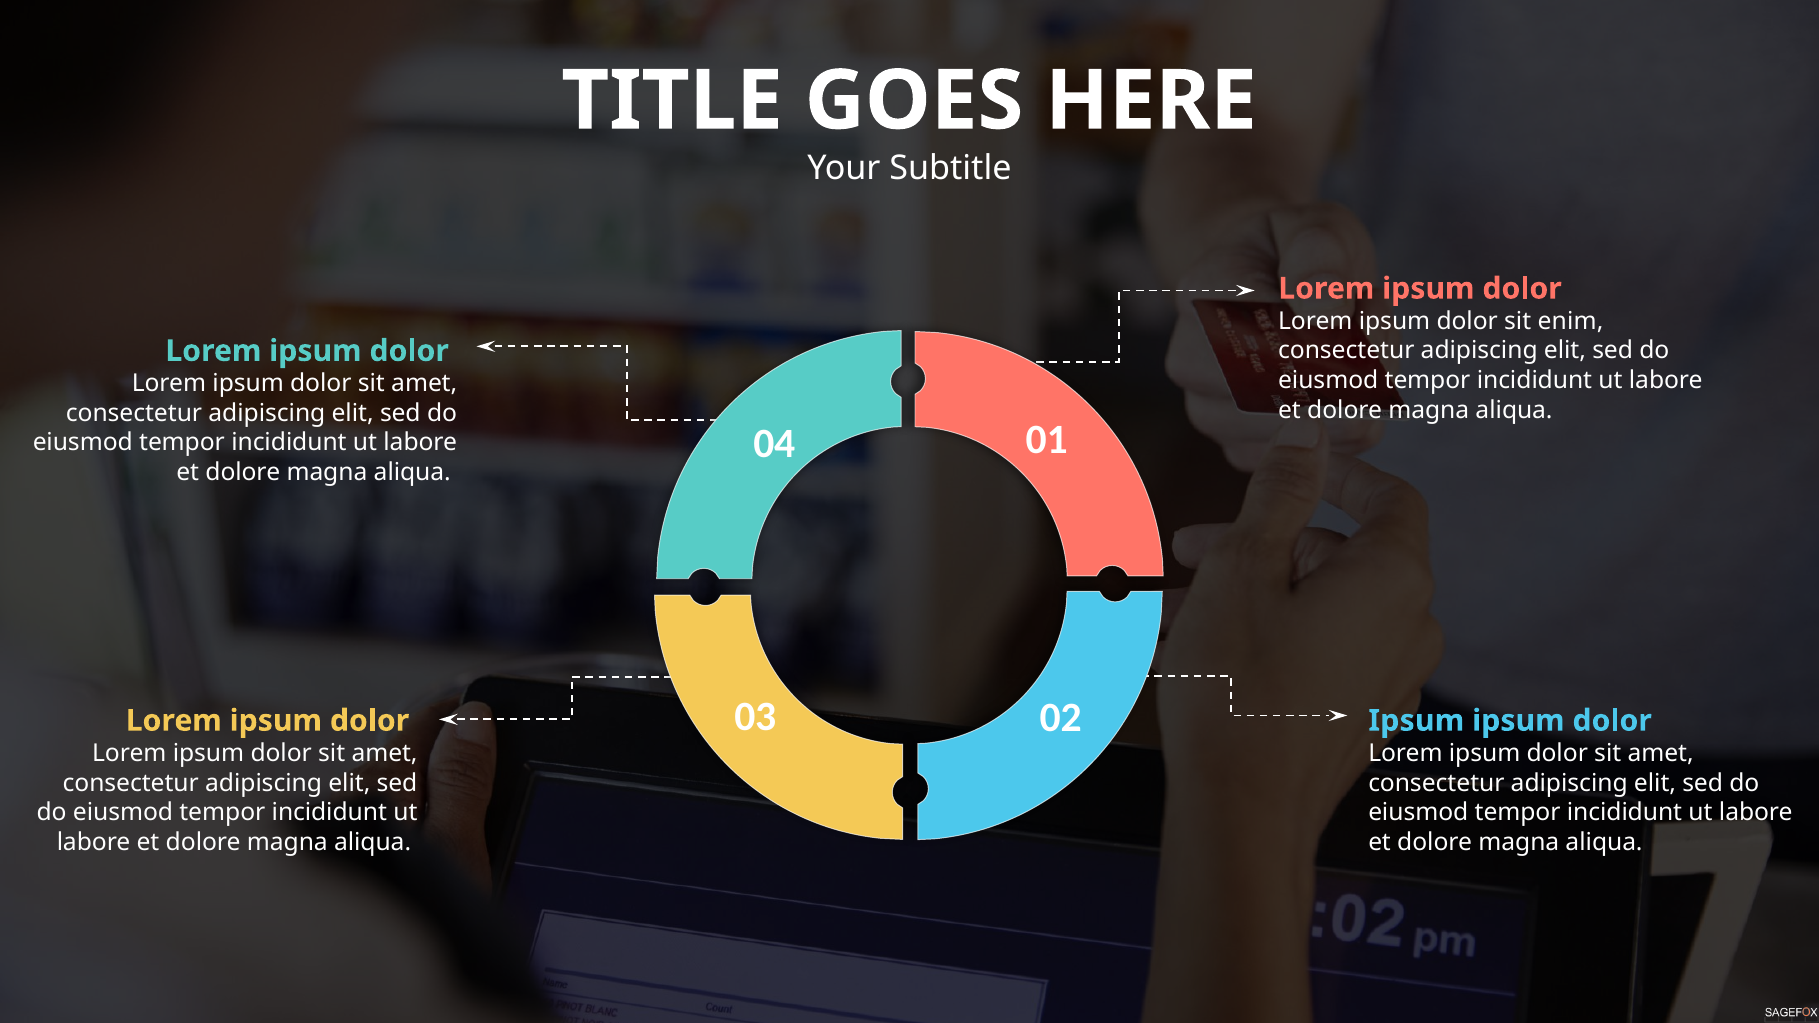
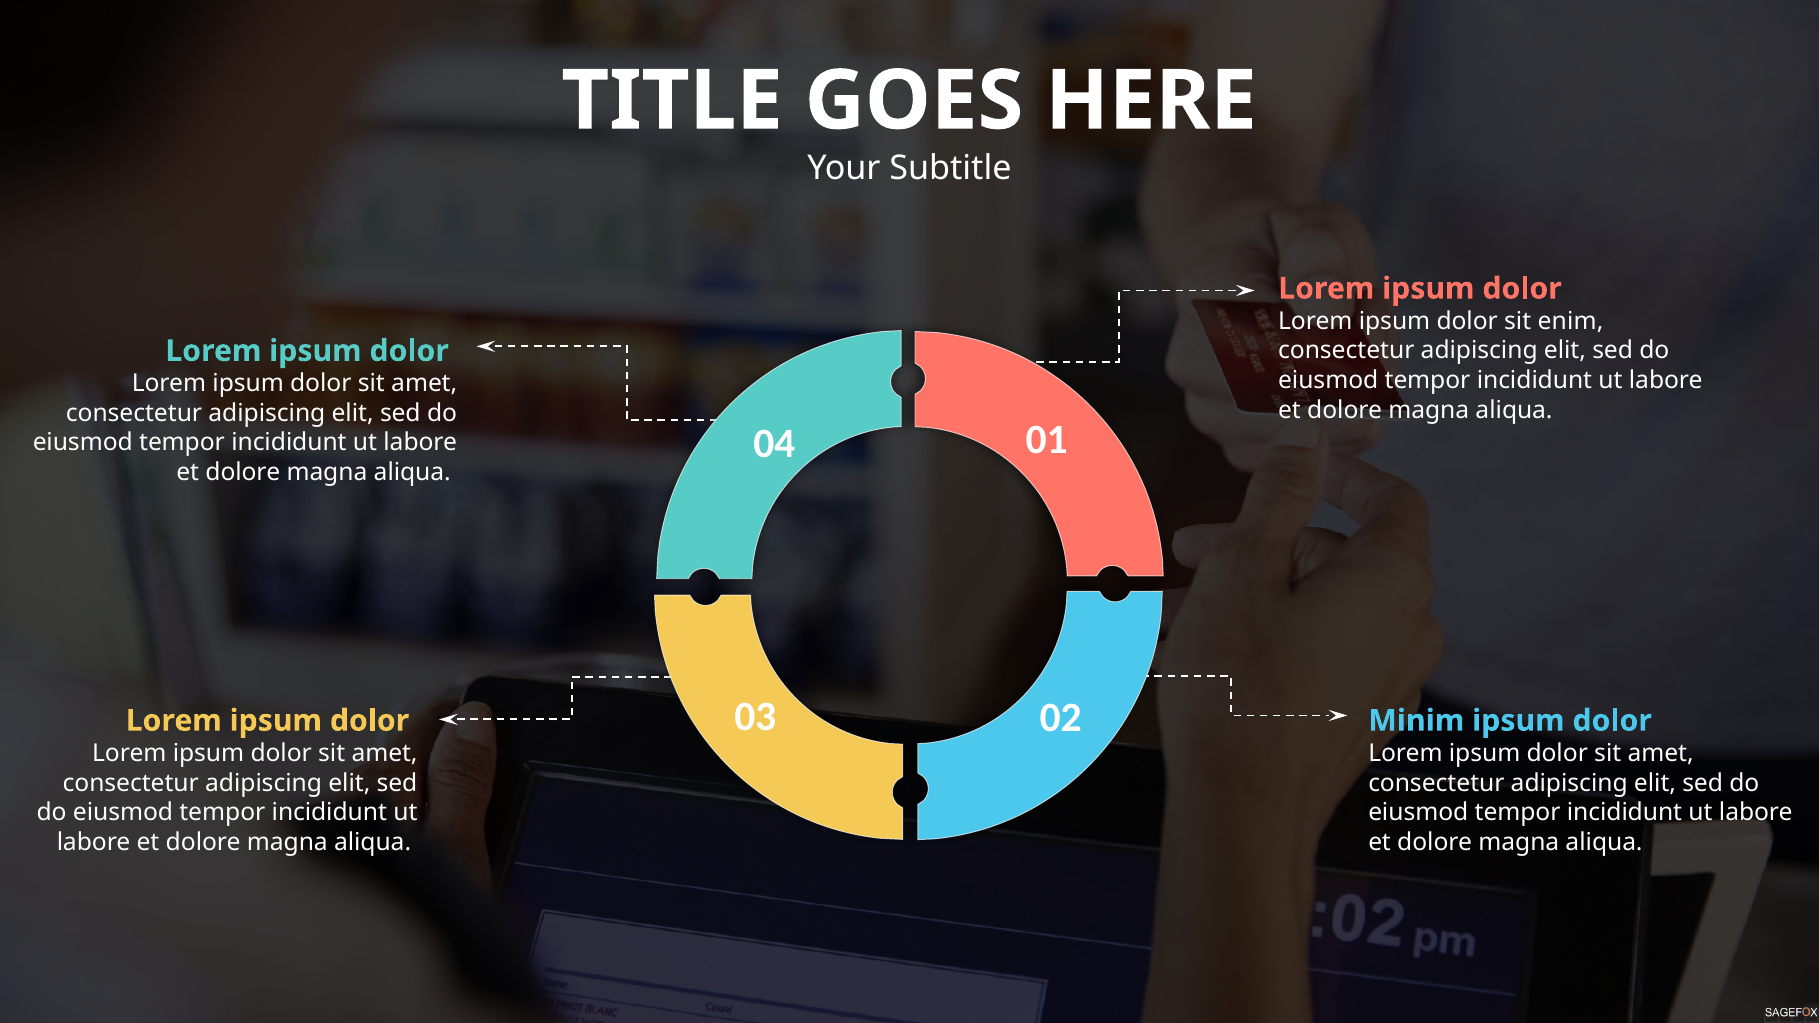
Ipsum at (1416, 721): Ipsum -> Minim
